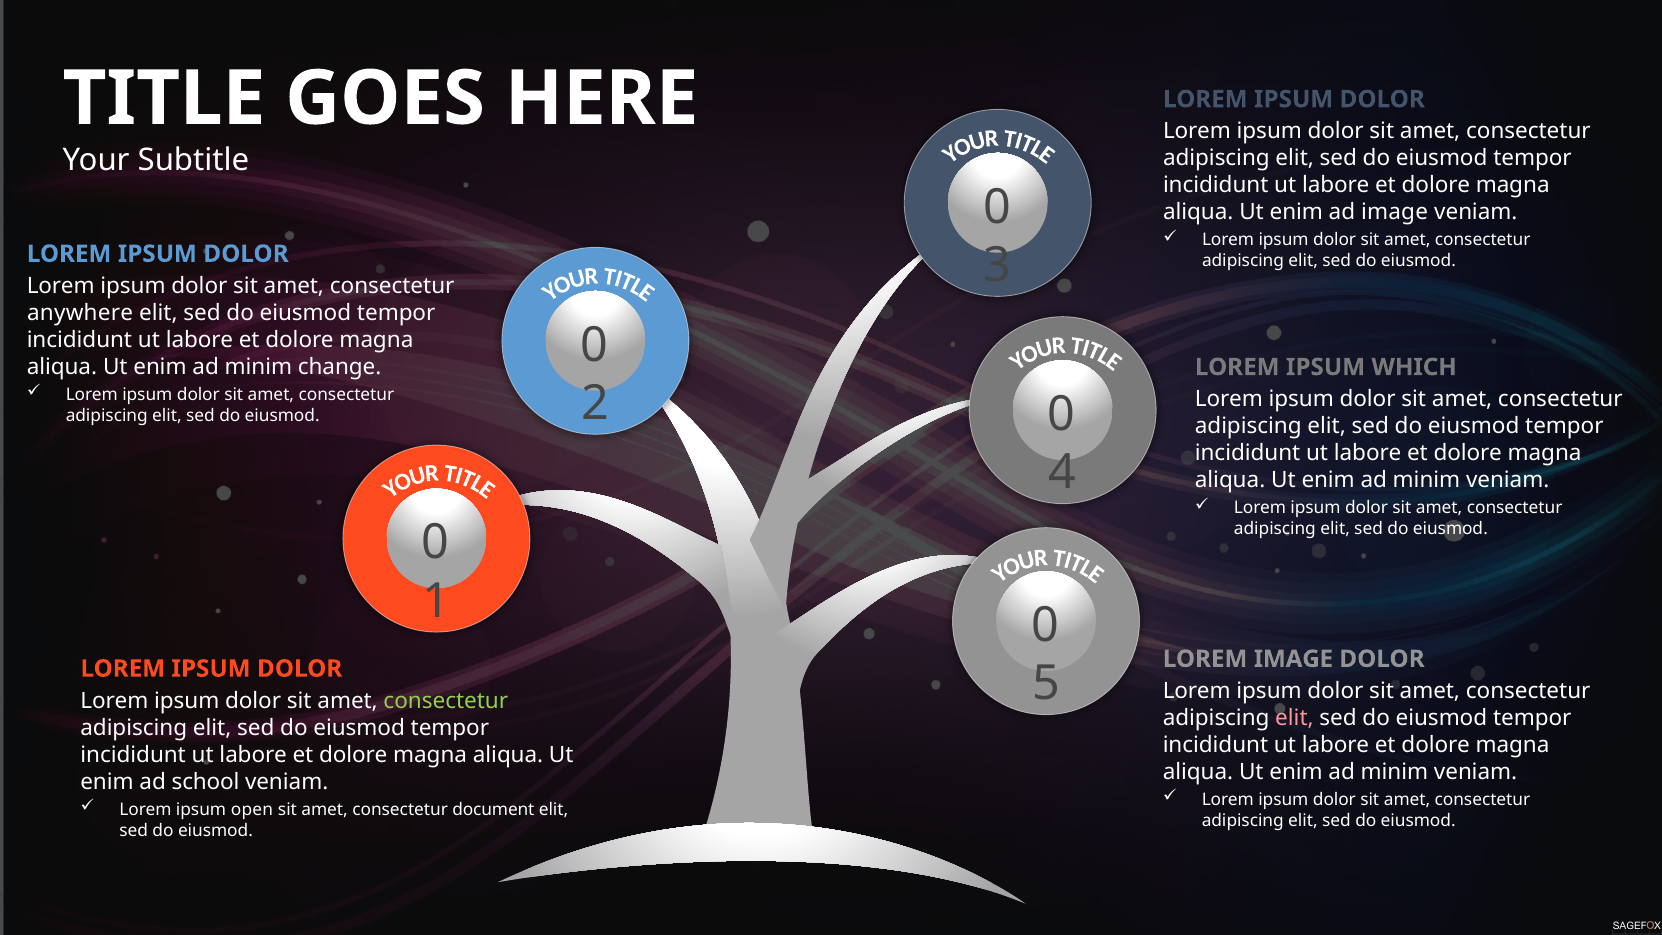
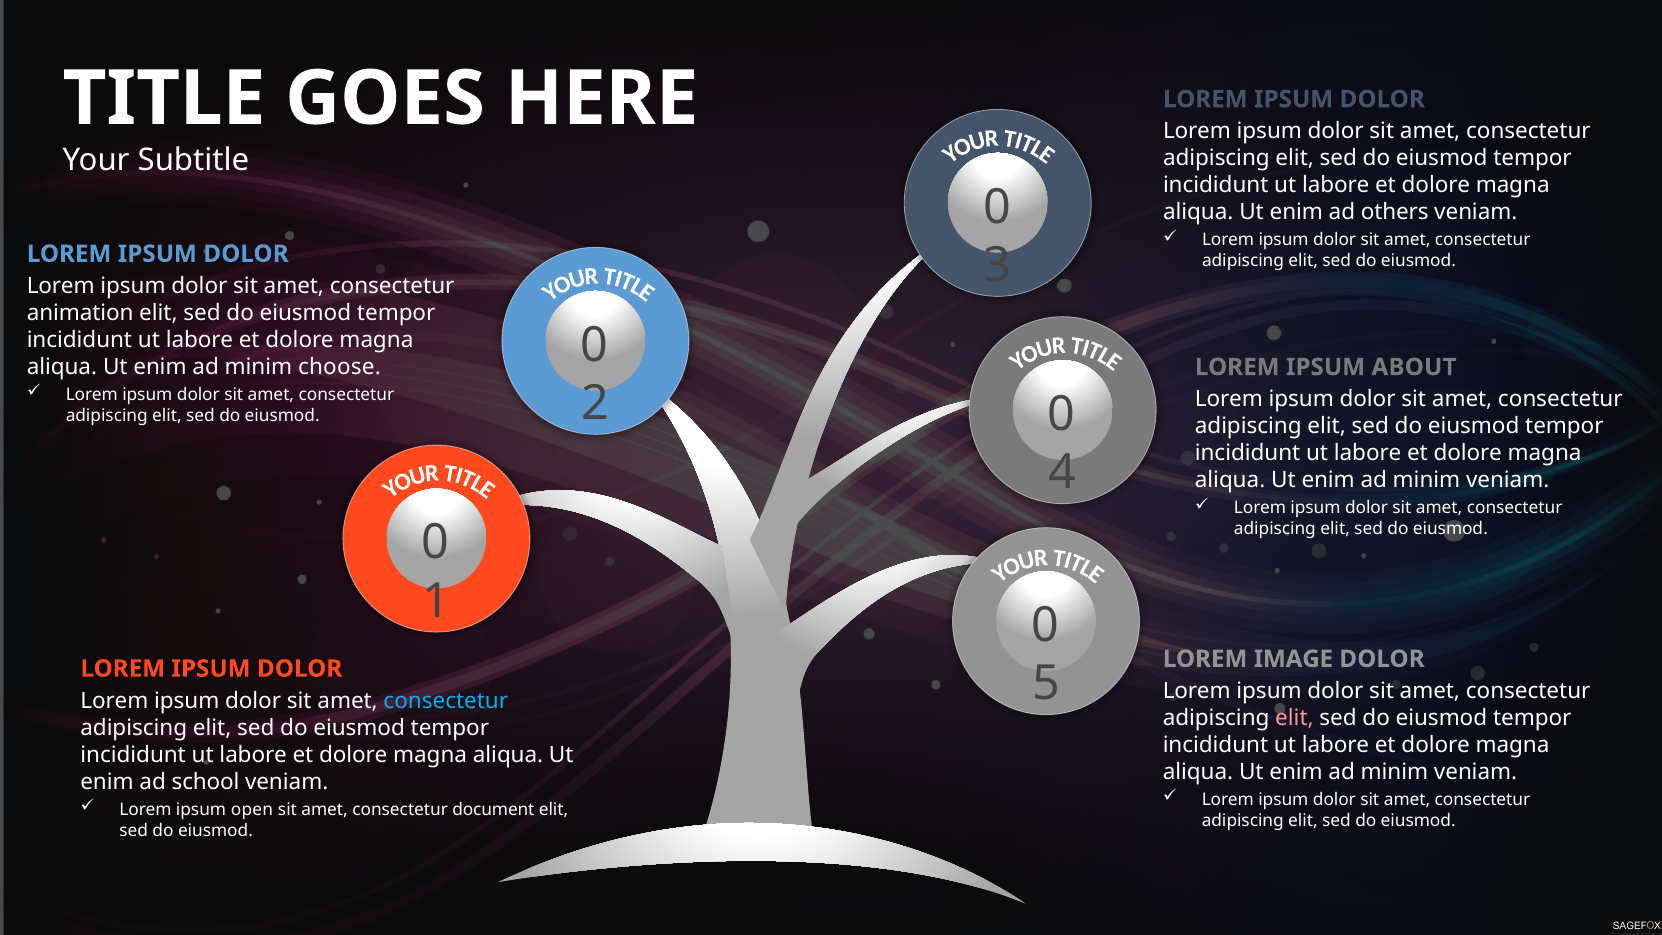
ad image: image -> others
anywhere: anywhere -> animation
change: change -> choose
WHICH: WHICH -> ABOUT
consectetur at (446, 701) colour: light green -> light blue
